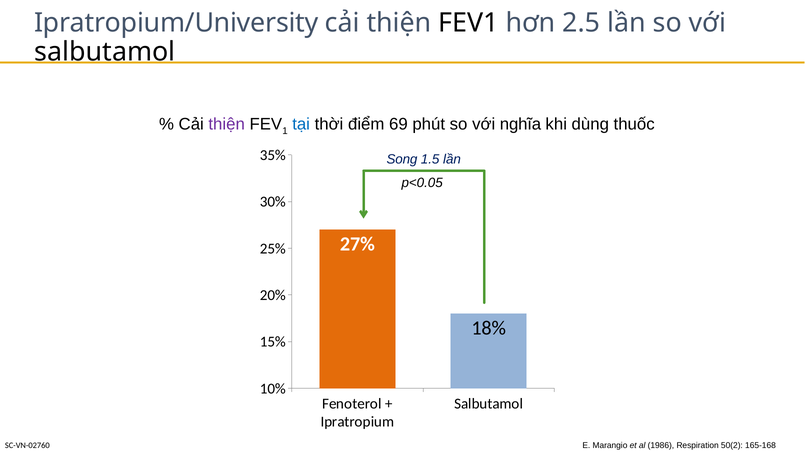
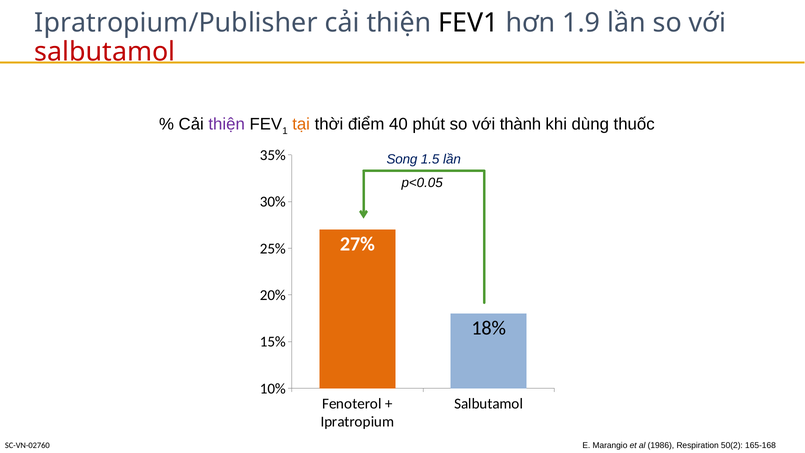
Ipratropium/University: Ipratropium/University -> Ipratropium/Publisher
2.5: 2.5 -> 1.9
salbutamol at (105, 52) colour: black -> red
tại colour: blue -> orange
69: 69 -> 40
nghĩa: nghĩa -> thành
